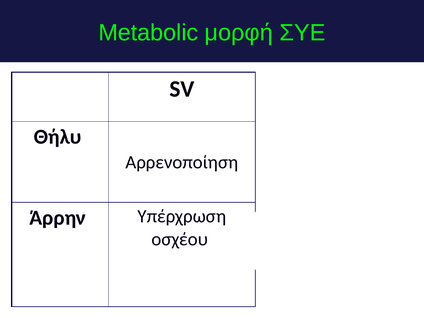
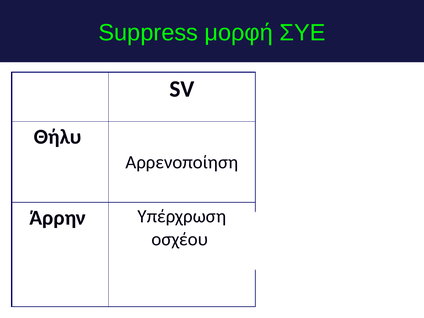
Metabolic: Metabolic -> Suppress
